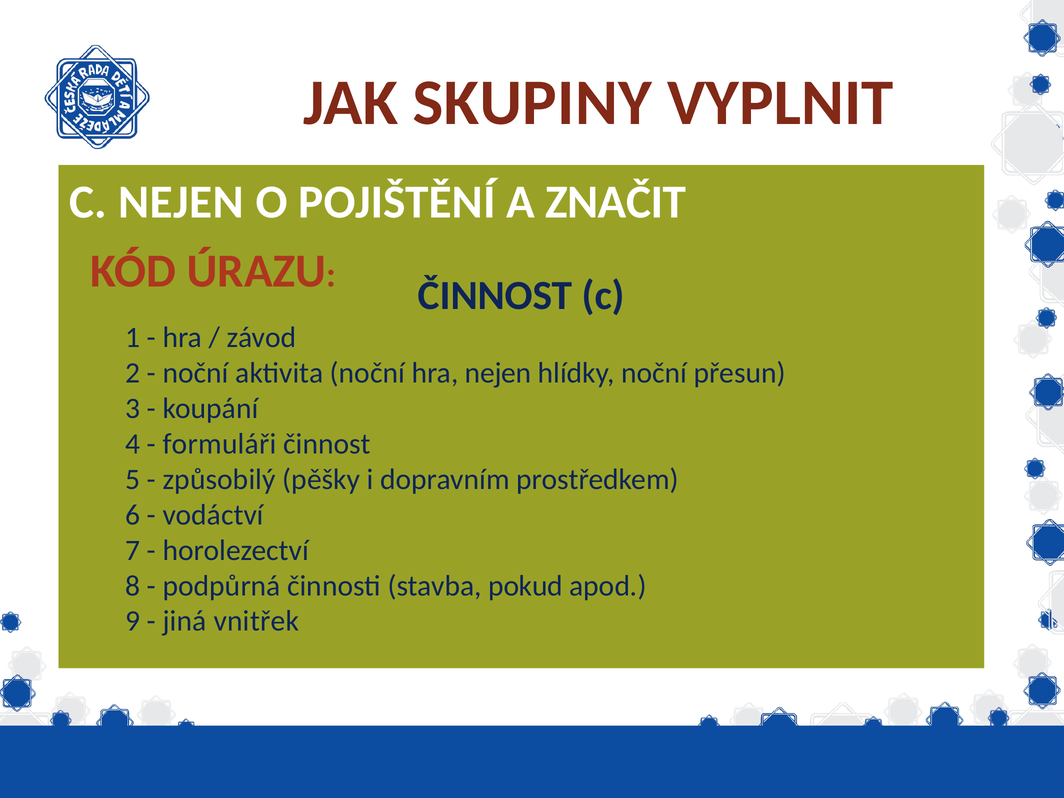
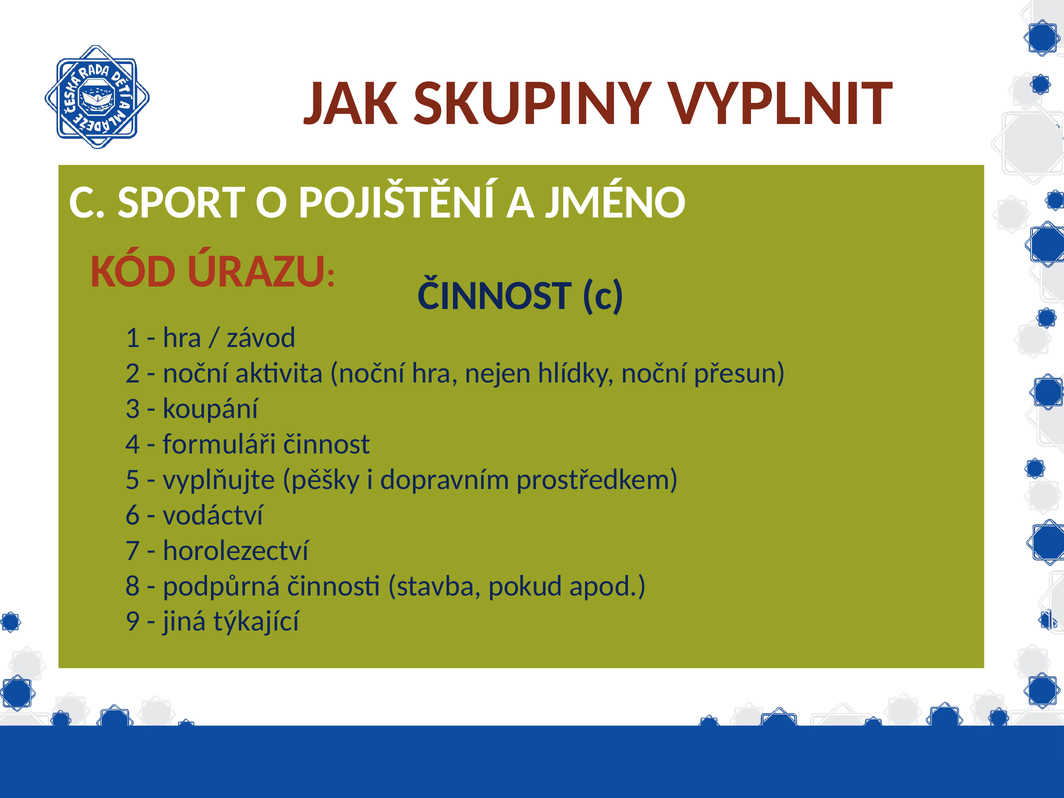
C NEJEN: NEJEN -> SPORT
ZNAČIT: ZNAČIT -> JMÉNO
způsobilý: způsobilý -> vyplňujte
vnitřek: vnitřek -> týkající
